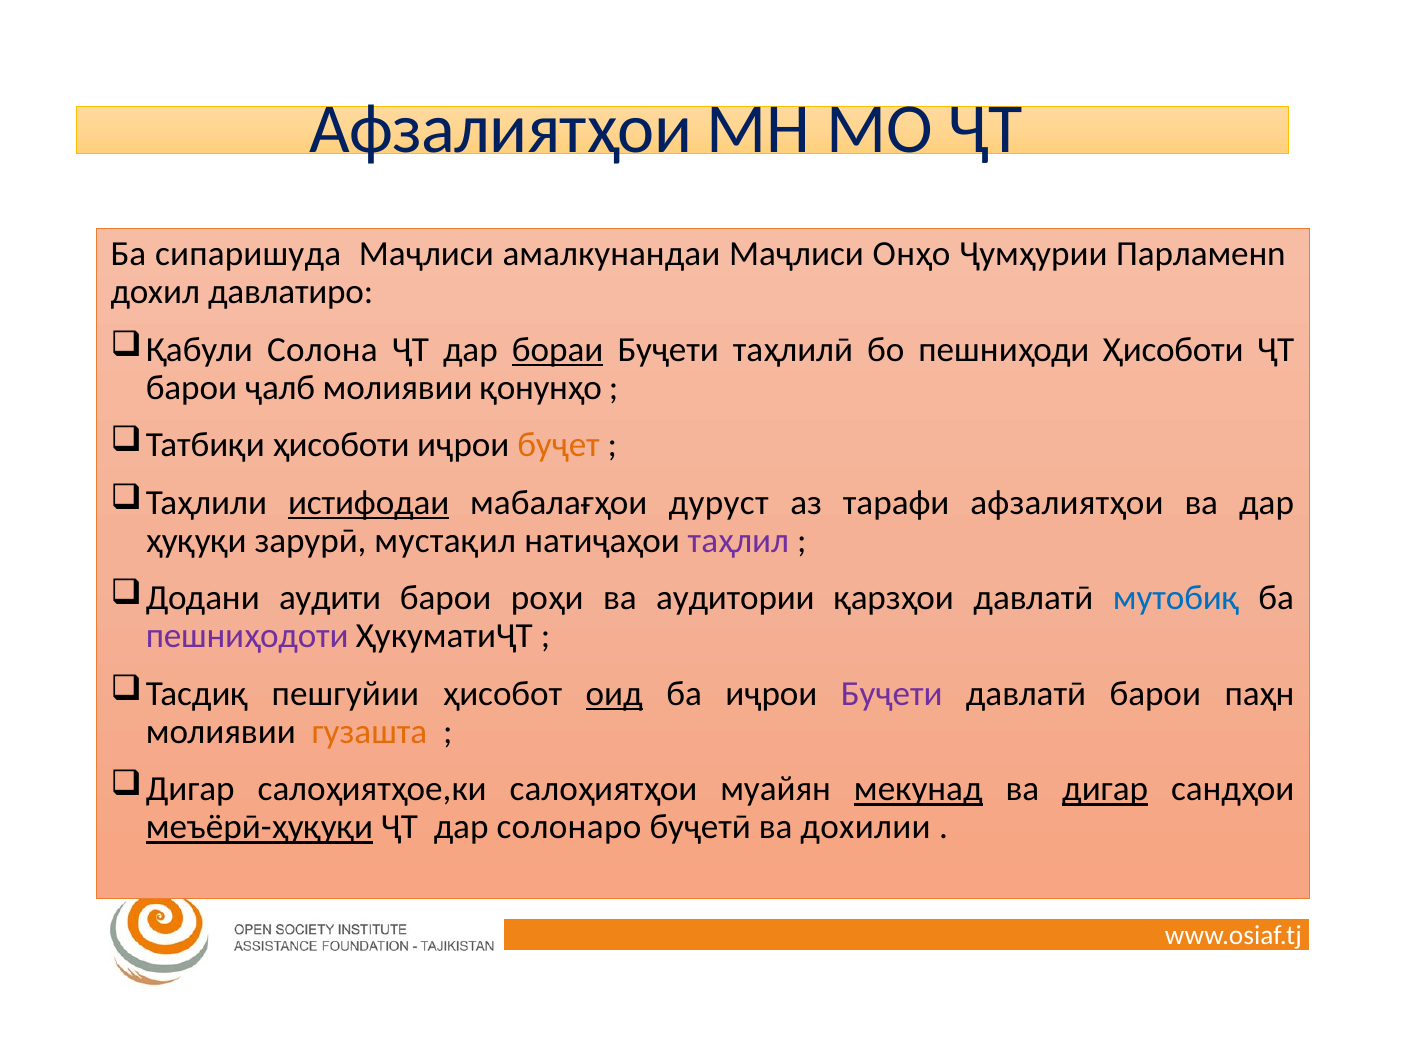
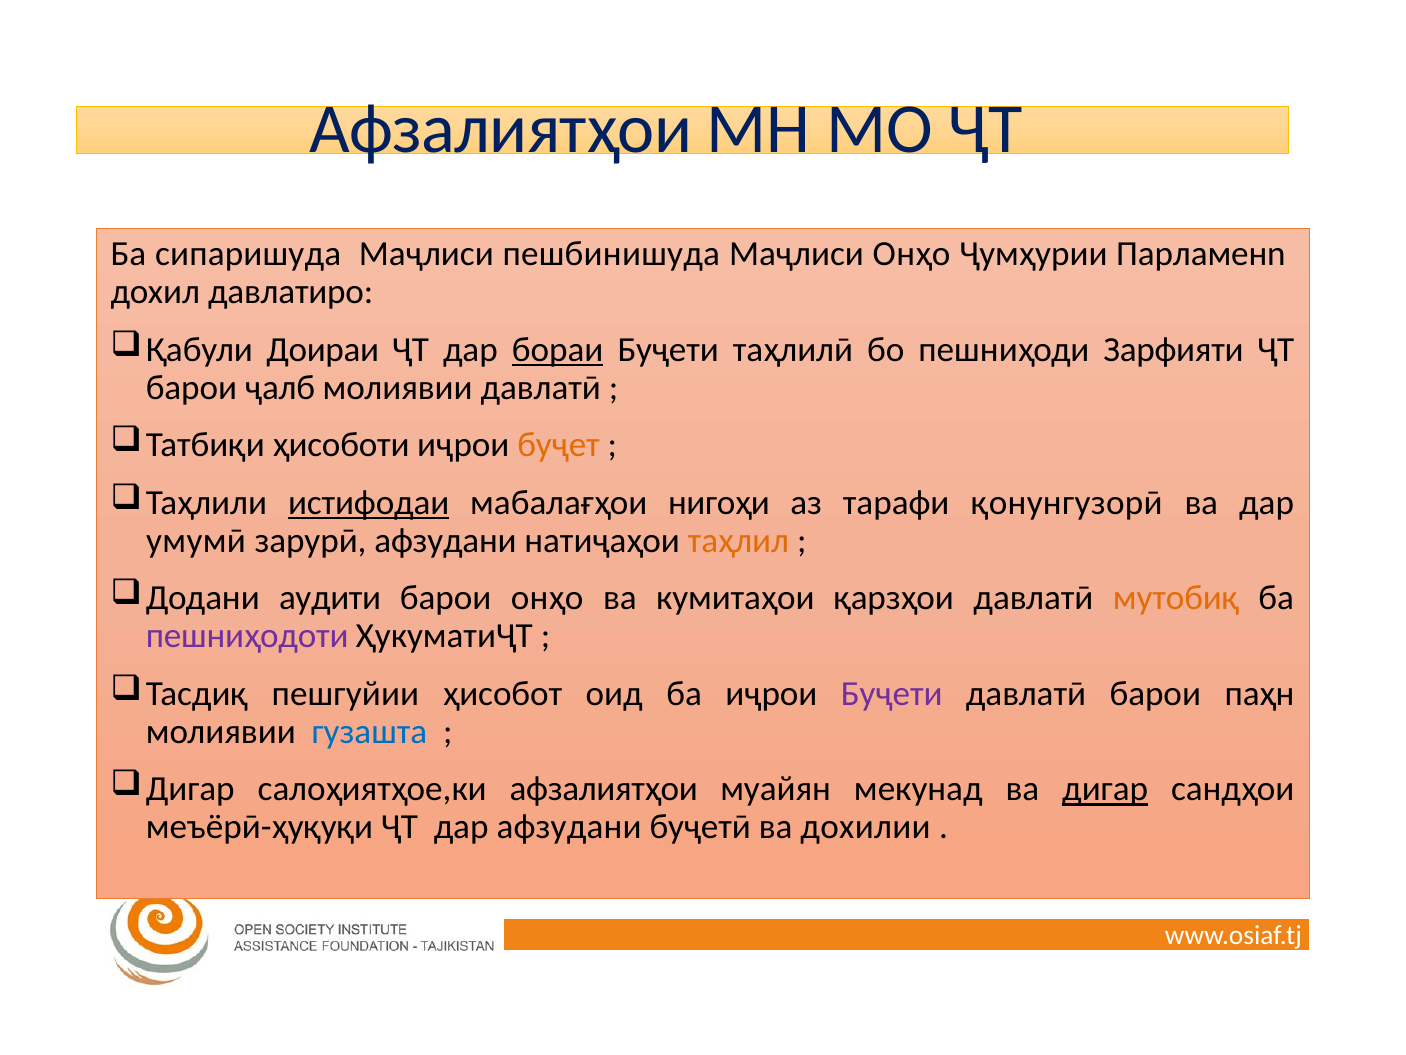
амалкунандаи: амалкунандаи -> пешбинишуда
Солона: Солона -> Доираи
пешниҳоди Ҳисоботи: Ҳисоботи -> Зарфияти
молиявии қонунҳо: қонунҳо -> давлатӣ
дуруст: дуруст -> нигоҳи
тарафи афзалиятҳои: афзалиятҳои -> қонунгузорӣ
ҳуқуқи: ҳуқуқи -> умумӣ
зарурӣ мустақил: мустақил -> афзудани
таҳлил colour: purple -> orange
барои роҳи: роҳи -> онҳо
аудитории: аудитории -> кумитаҳои
мутобиқ colour: blue -> orange
оид underline: present -> none
гузашта colour: orange -> blue
салоҳиятҳое,ки салоҳиятҳои: салоҳиятҳои -> афзалиятҳои
мекунад underline: present -> none
меъёрӣ-ҳуқуқи underline: present -> none
дар солонаро: солонаро -> афзудани
